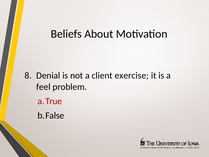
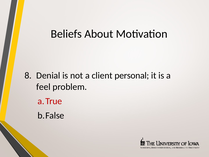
exercise: exercise -> personal
